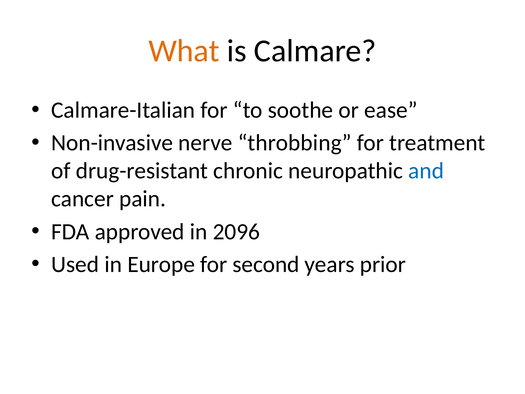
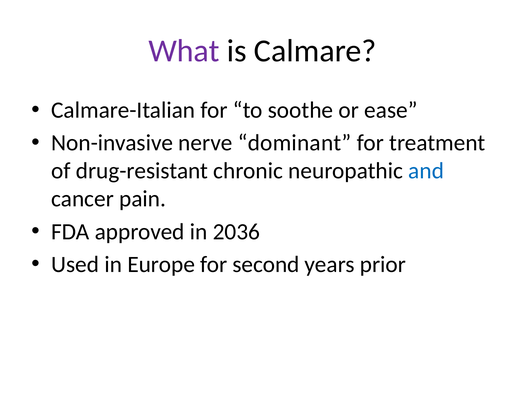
What colour: orange -> purple
throbbing: throbbing -> dominant
2096: 2096 -> 2036
